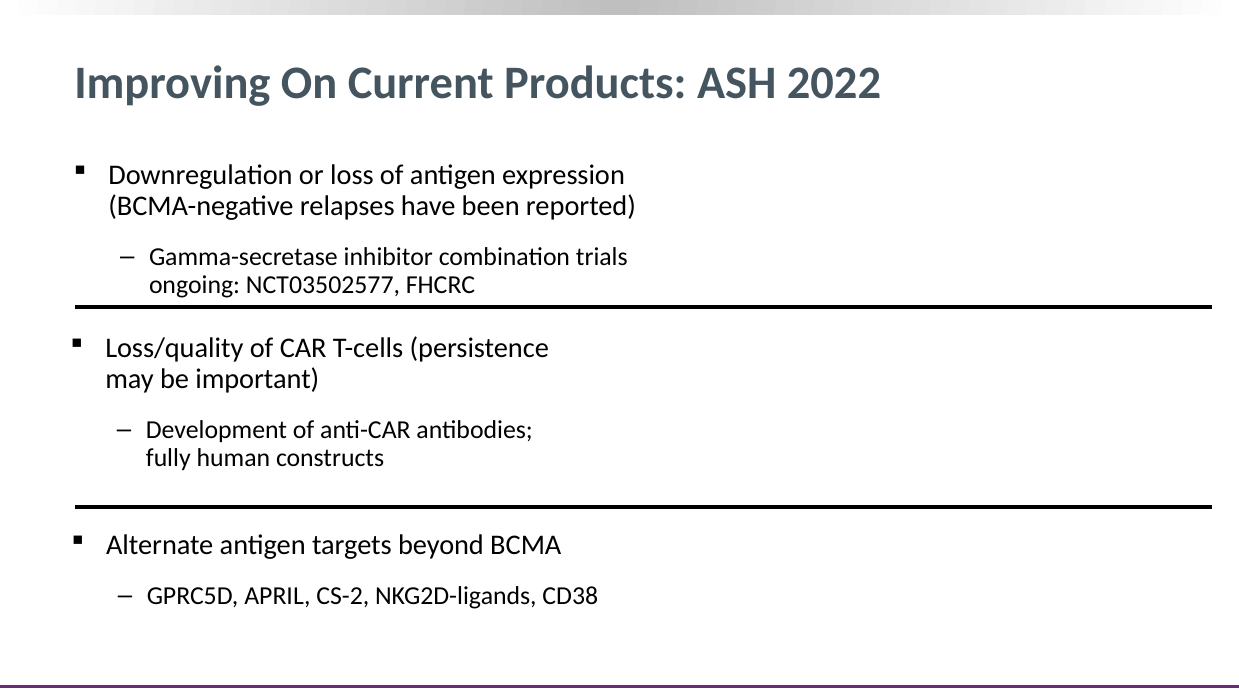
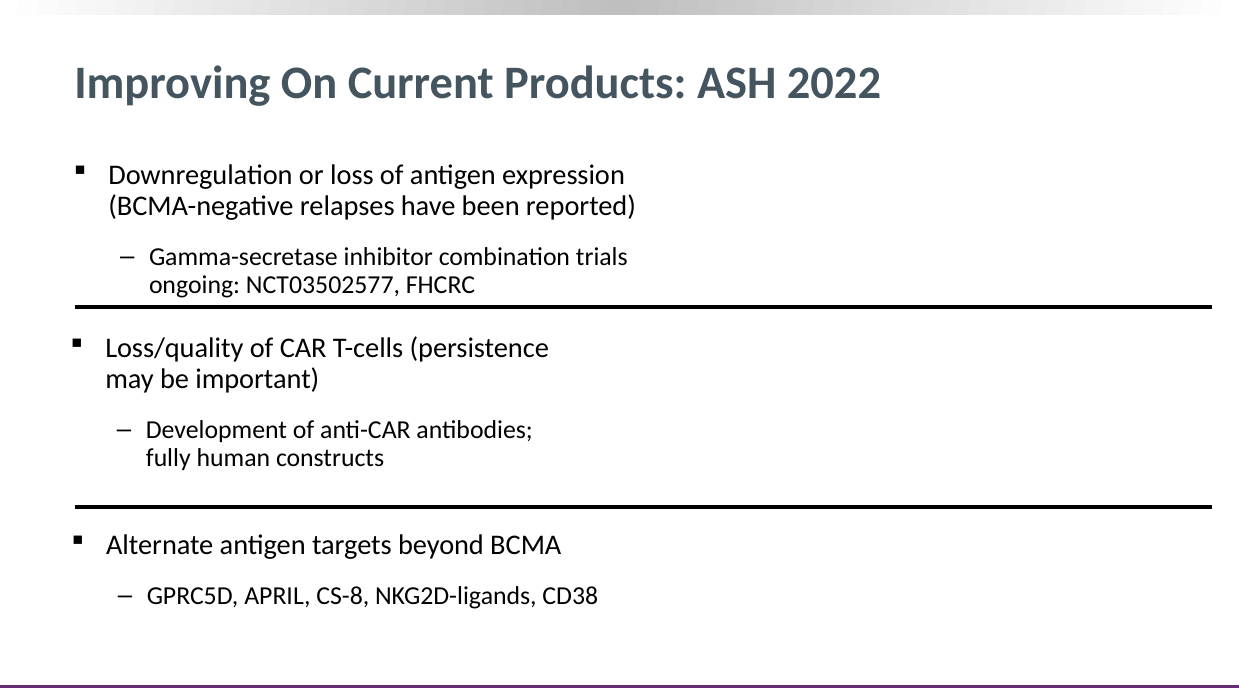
CS-2: CS-2 -> CS-8
